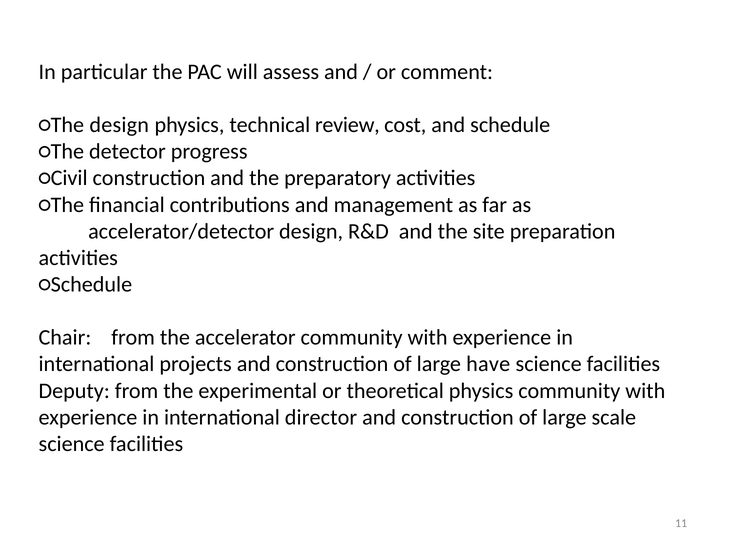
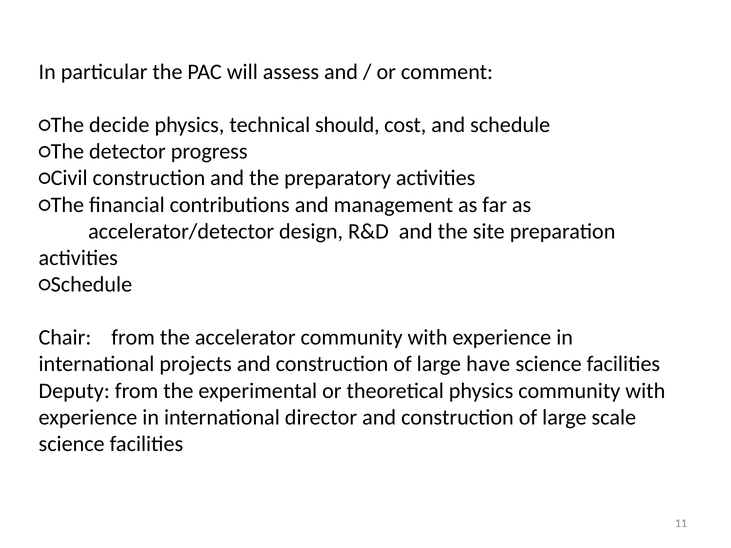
○The design: design -> decide
review: review -> should
